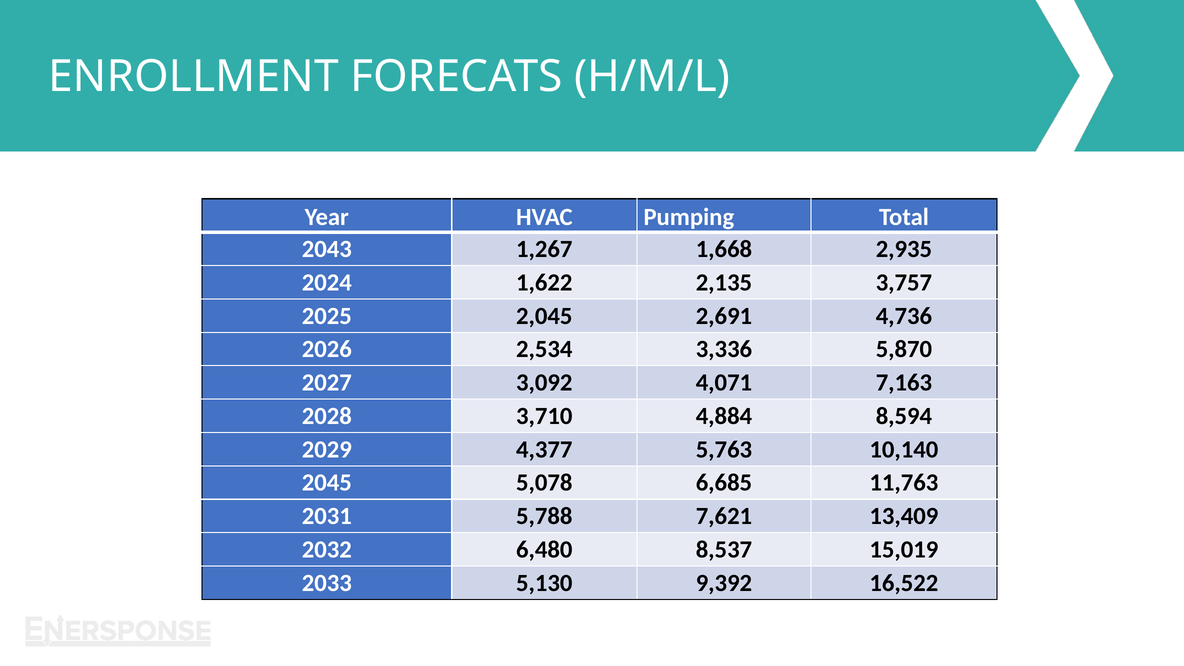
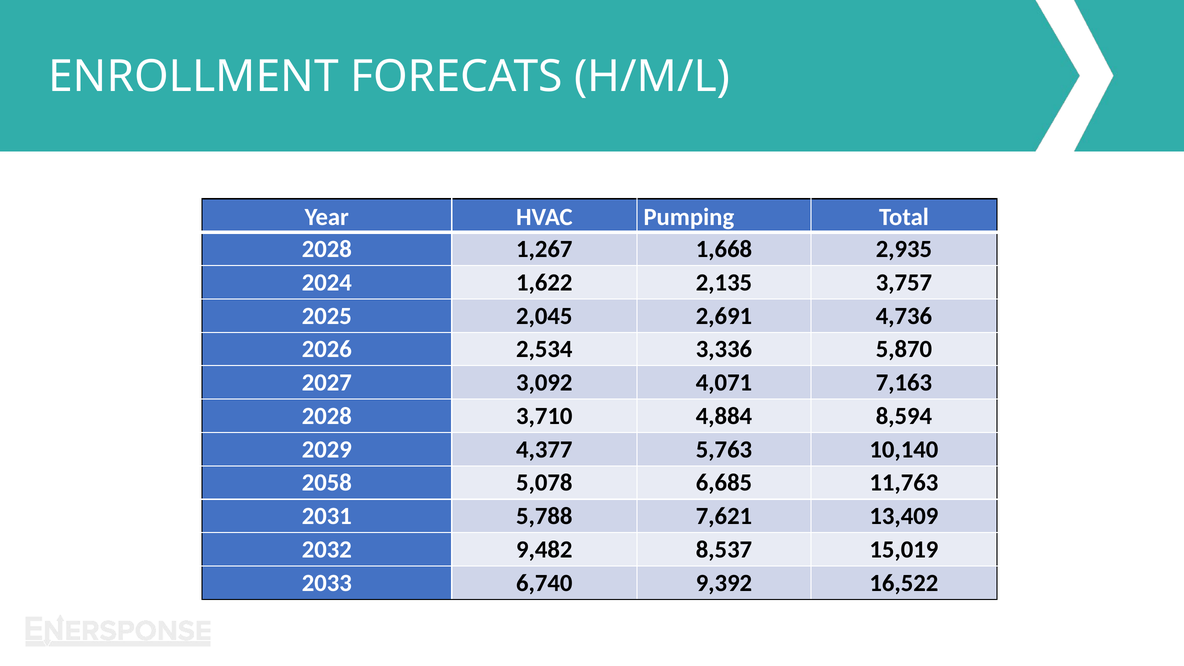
2043 at (327, 249): 2043 -> 2028
2045: 2045 -> 2058
6,480: 6,480 -> 9,482
5,130: 5,130 -> 6,740
